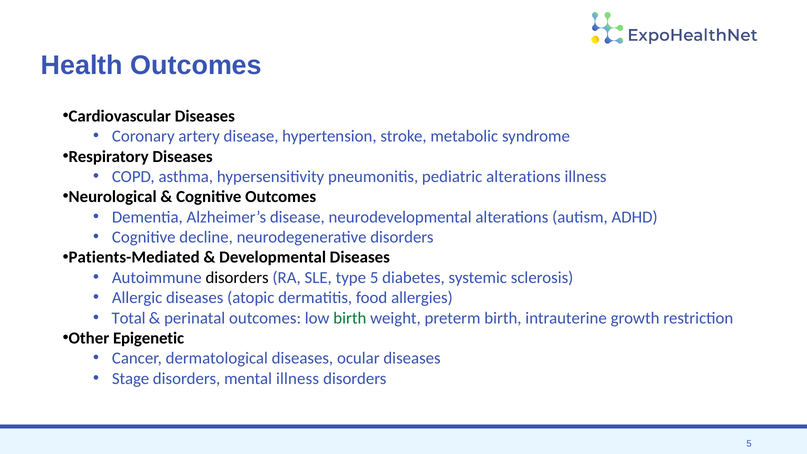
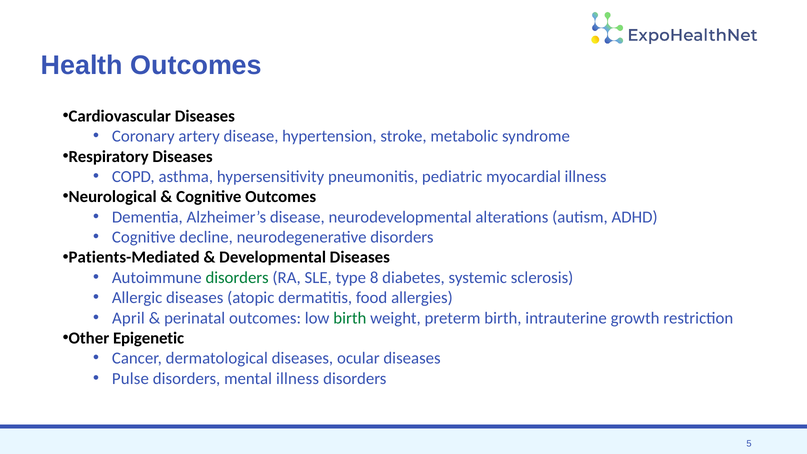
pediatric alterations: alterations -> myocardial
disorders at (237, 278) colour: black -> green
type 5: 5 -> 8
Total: Total -> April
Stage: Stage -> Pulse
